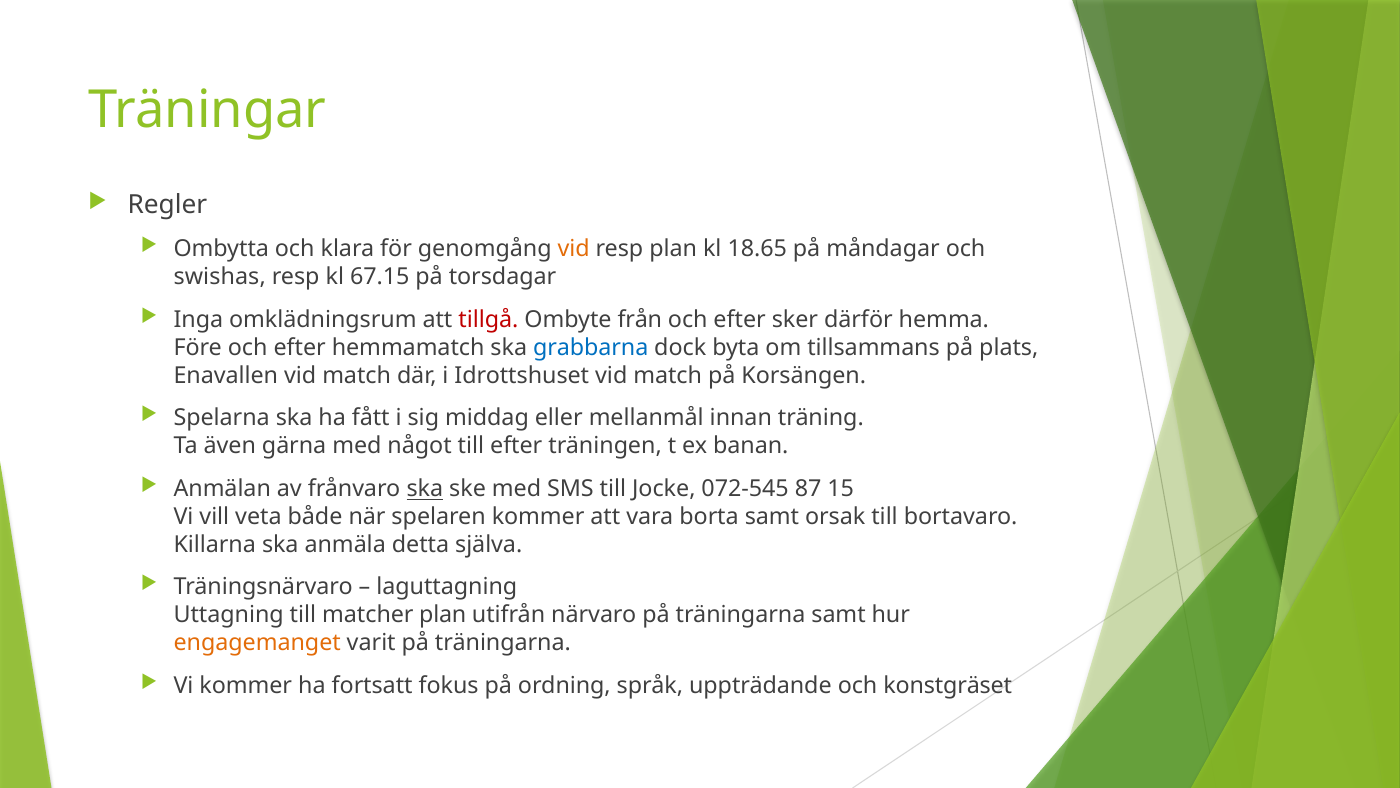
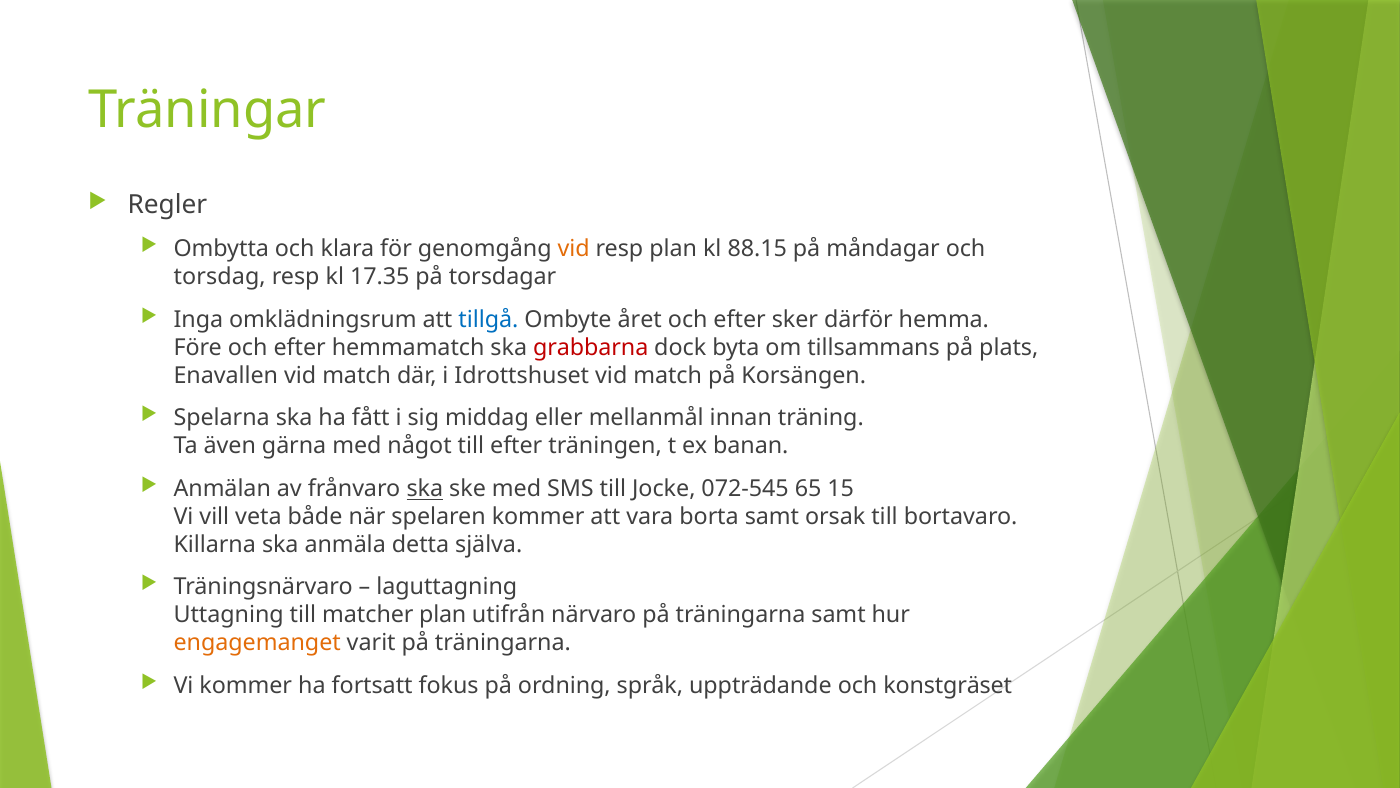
18.65: 18.65 -> 88.15
swishas: swishas -> torsdag
67.15: 67.15 -> 17.35
tillgå colour: red -> blue
från: från -> året
grabbarna colour: blue -> red
87: 87 -> 65
